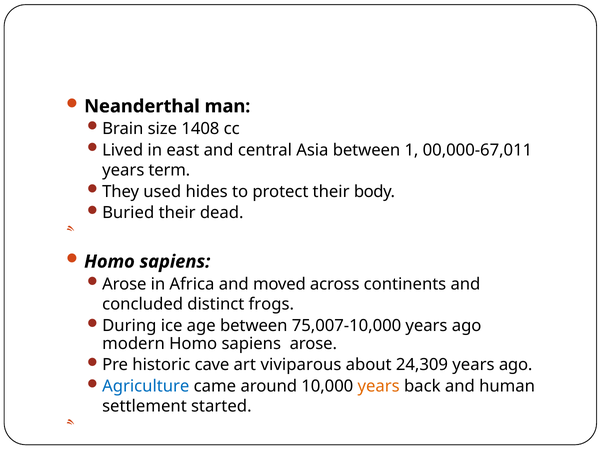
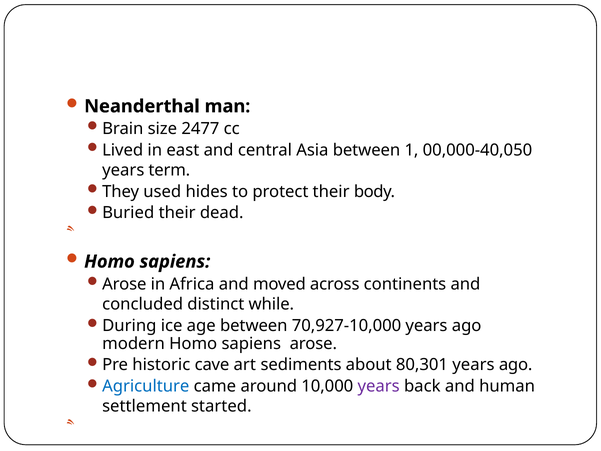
1408: 1408 -> 2477
00,000-67,011: 00,000-67,011 -> 00,000-40,050
frogs: frogs -> while
75,007-10,000: 75,007-10,000 -> 70,927-10,000
viviparous: viviparous -> sediments
24,309: 24,309 -> 80,301
years at (379, 386) colour: orange -> purple
